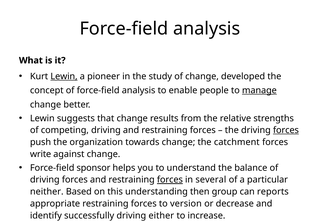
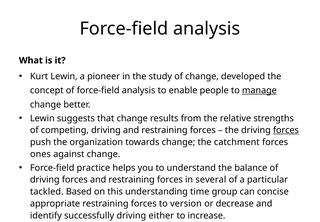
Lewin at (64, 76) underline: present -> none
write: write -> ones
sponsor: sponsor -> practice
forces at (170, 179) underline: present -> none
neither: neither -> tackled
then: then -> time
reports: reports -> concise
